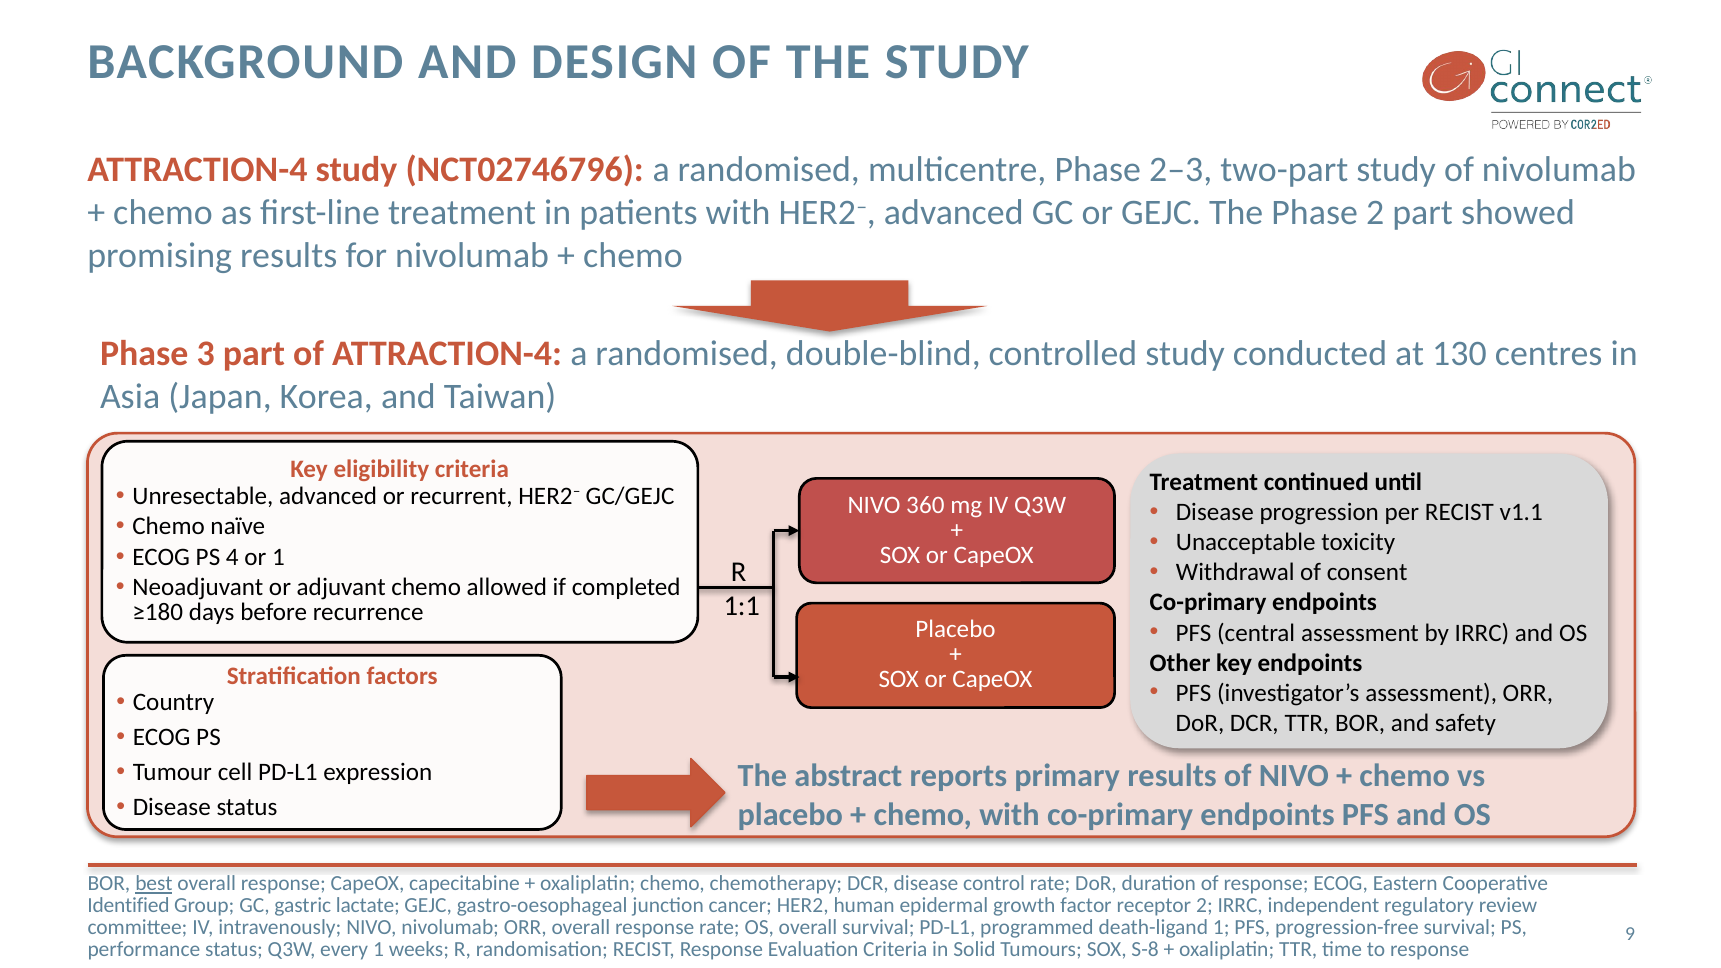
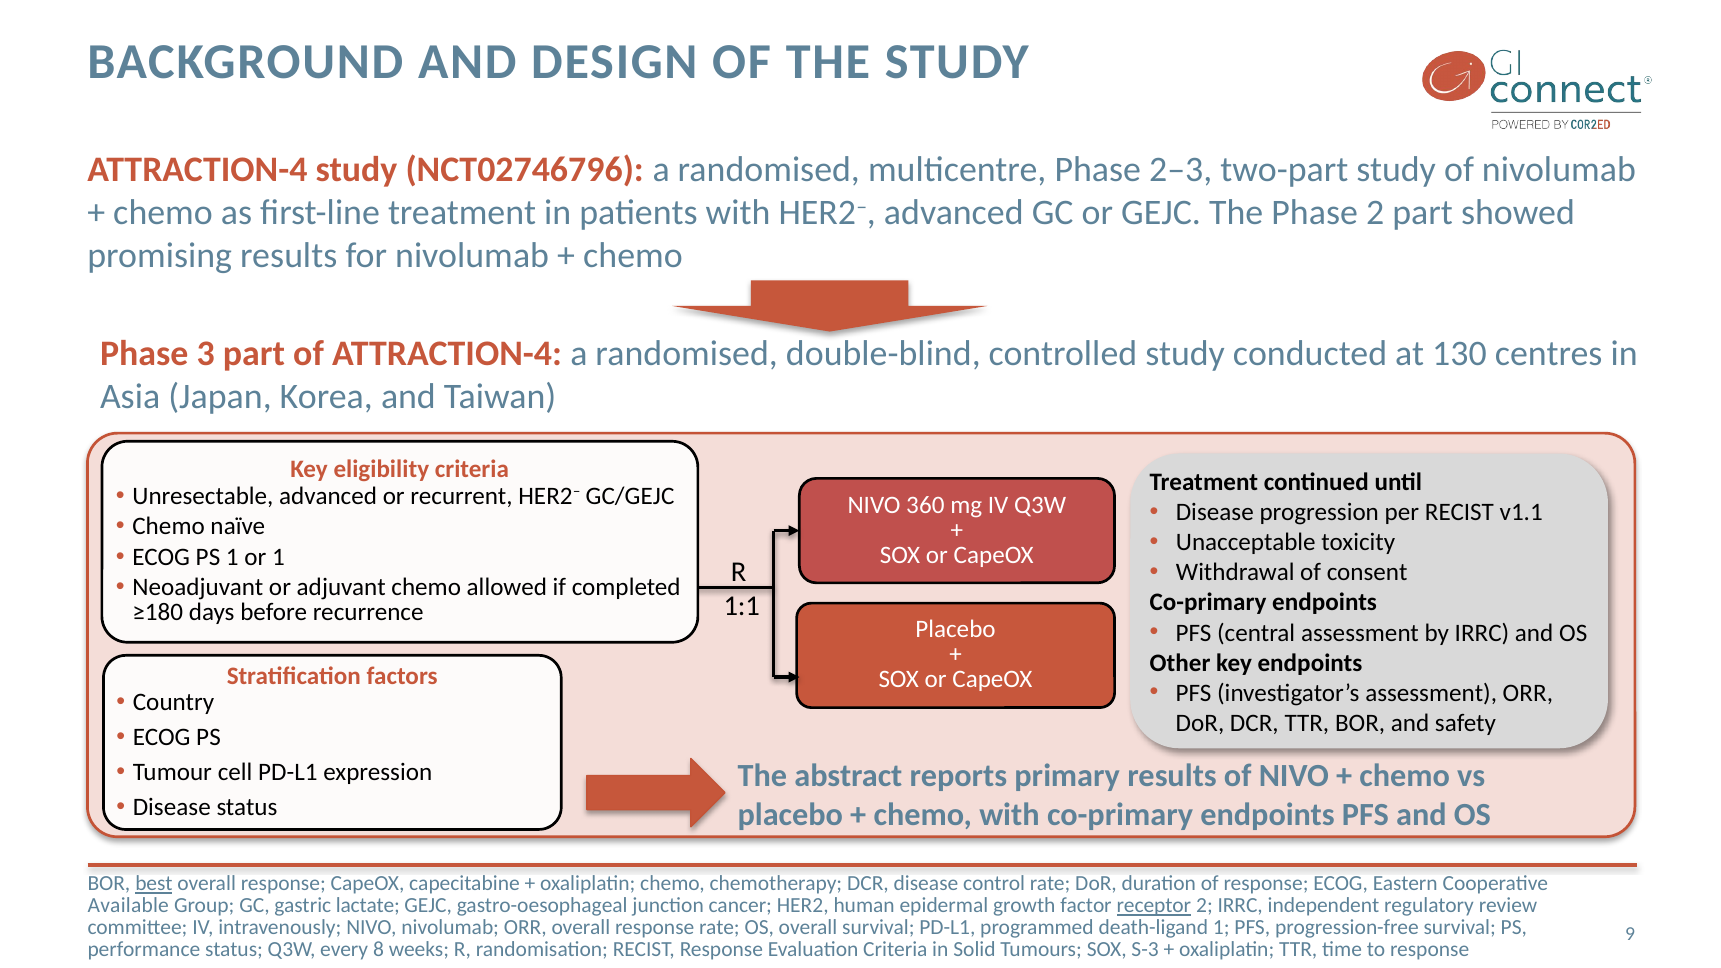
PS 4: 4 -> 1
Identified: Identified -> Available
receptor underline: none -> present
every 1: 1 -> 8
S-8: S-8 -> S-3
